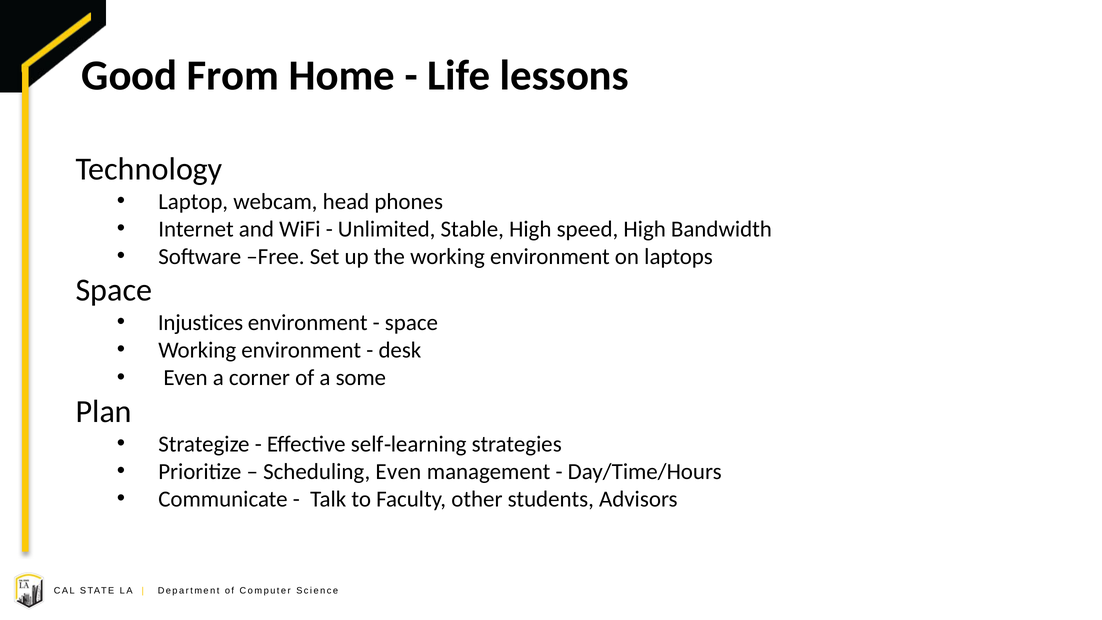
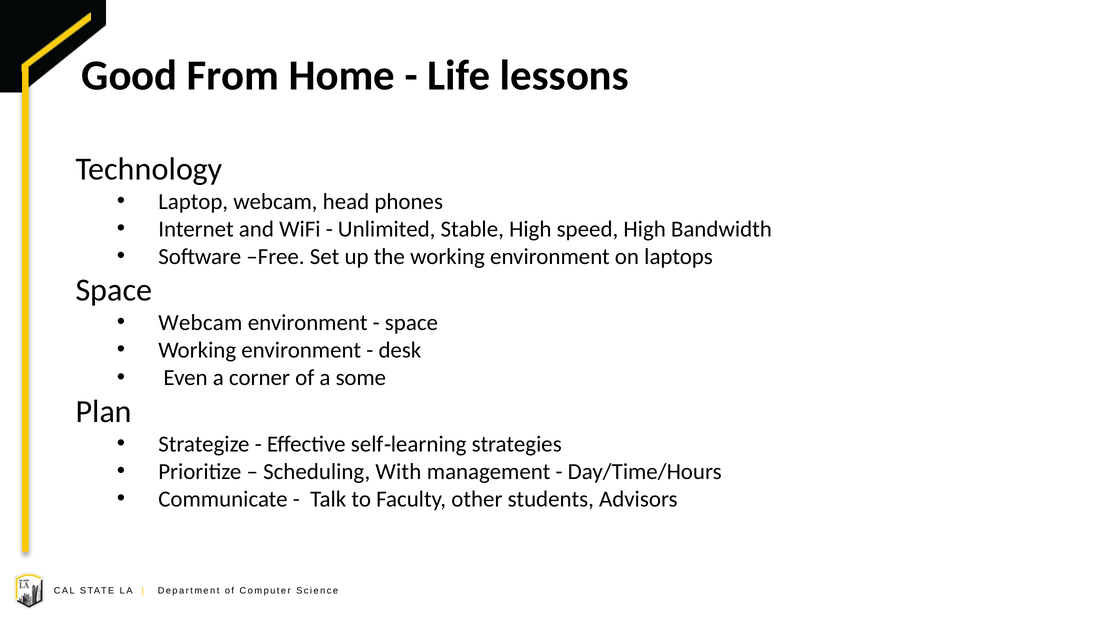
Injustices at (201, 323): Injustices -> Webcam
Scheduling Even: Even -> With
